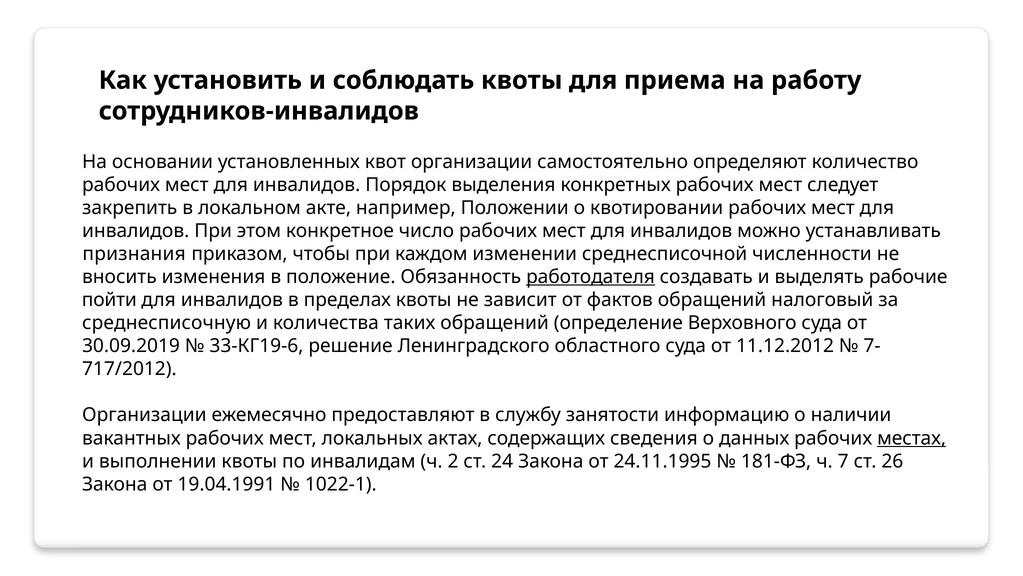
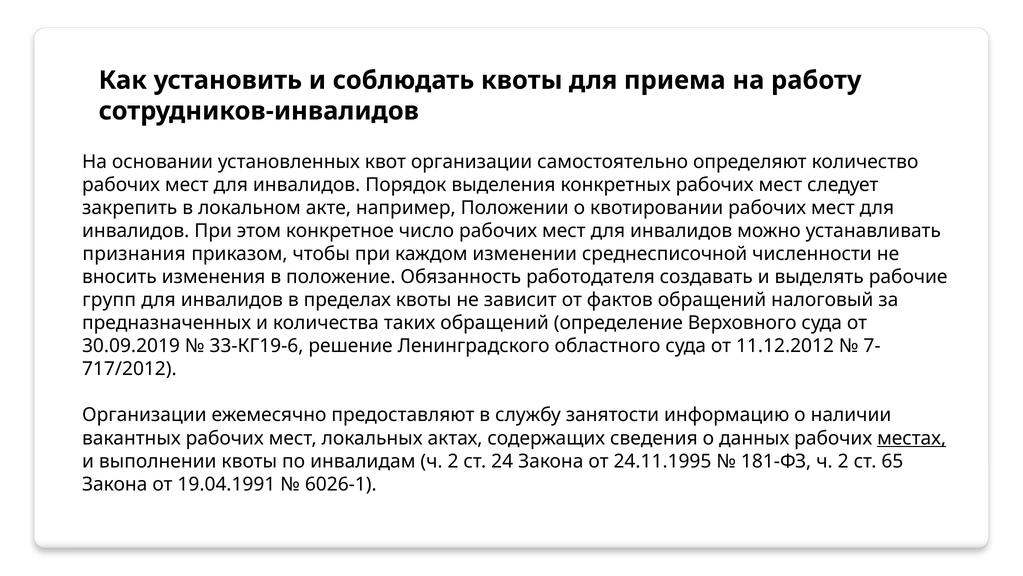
работодателя underline: present -> none
пойти: пойти -> групп
среднесписочную: среднесписочную -> предназначенных
181-ФЗ ч 7: 7 -> 2
26: 26 -> 65
1022-1: 1022-1 -> 6026-1
